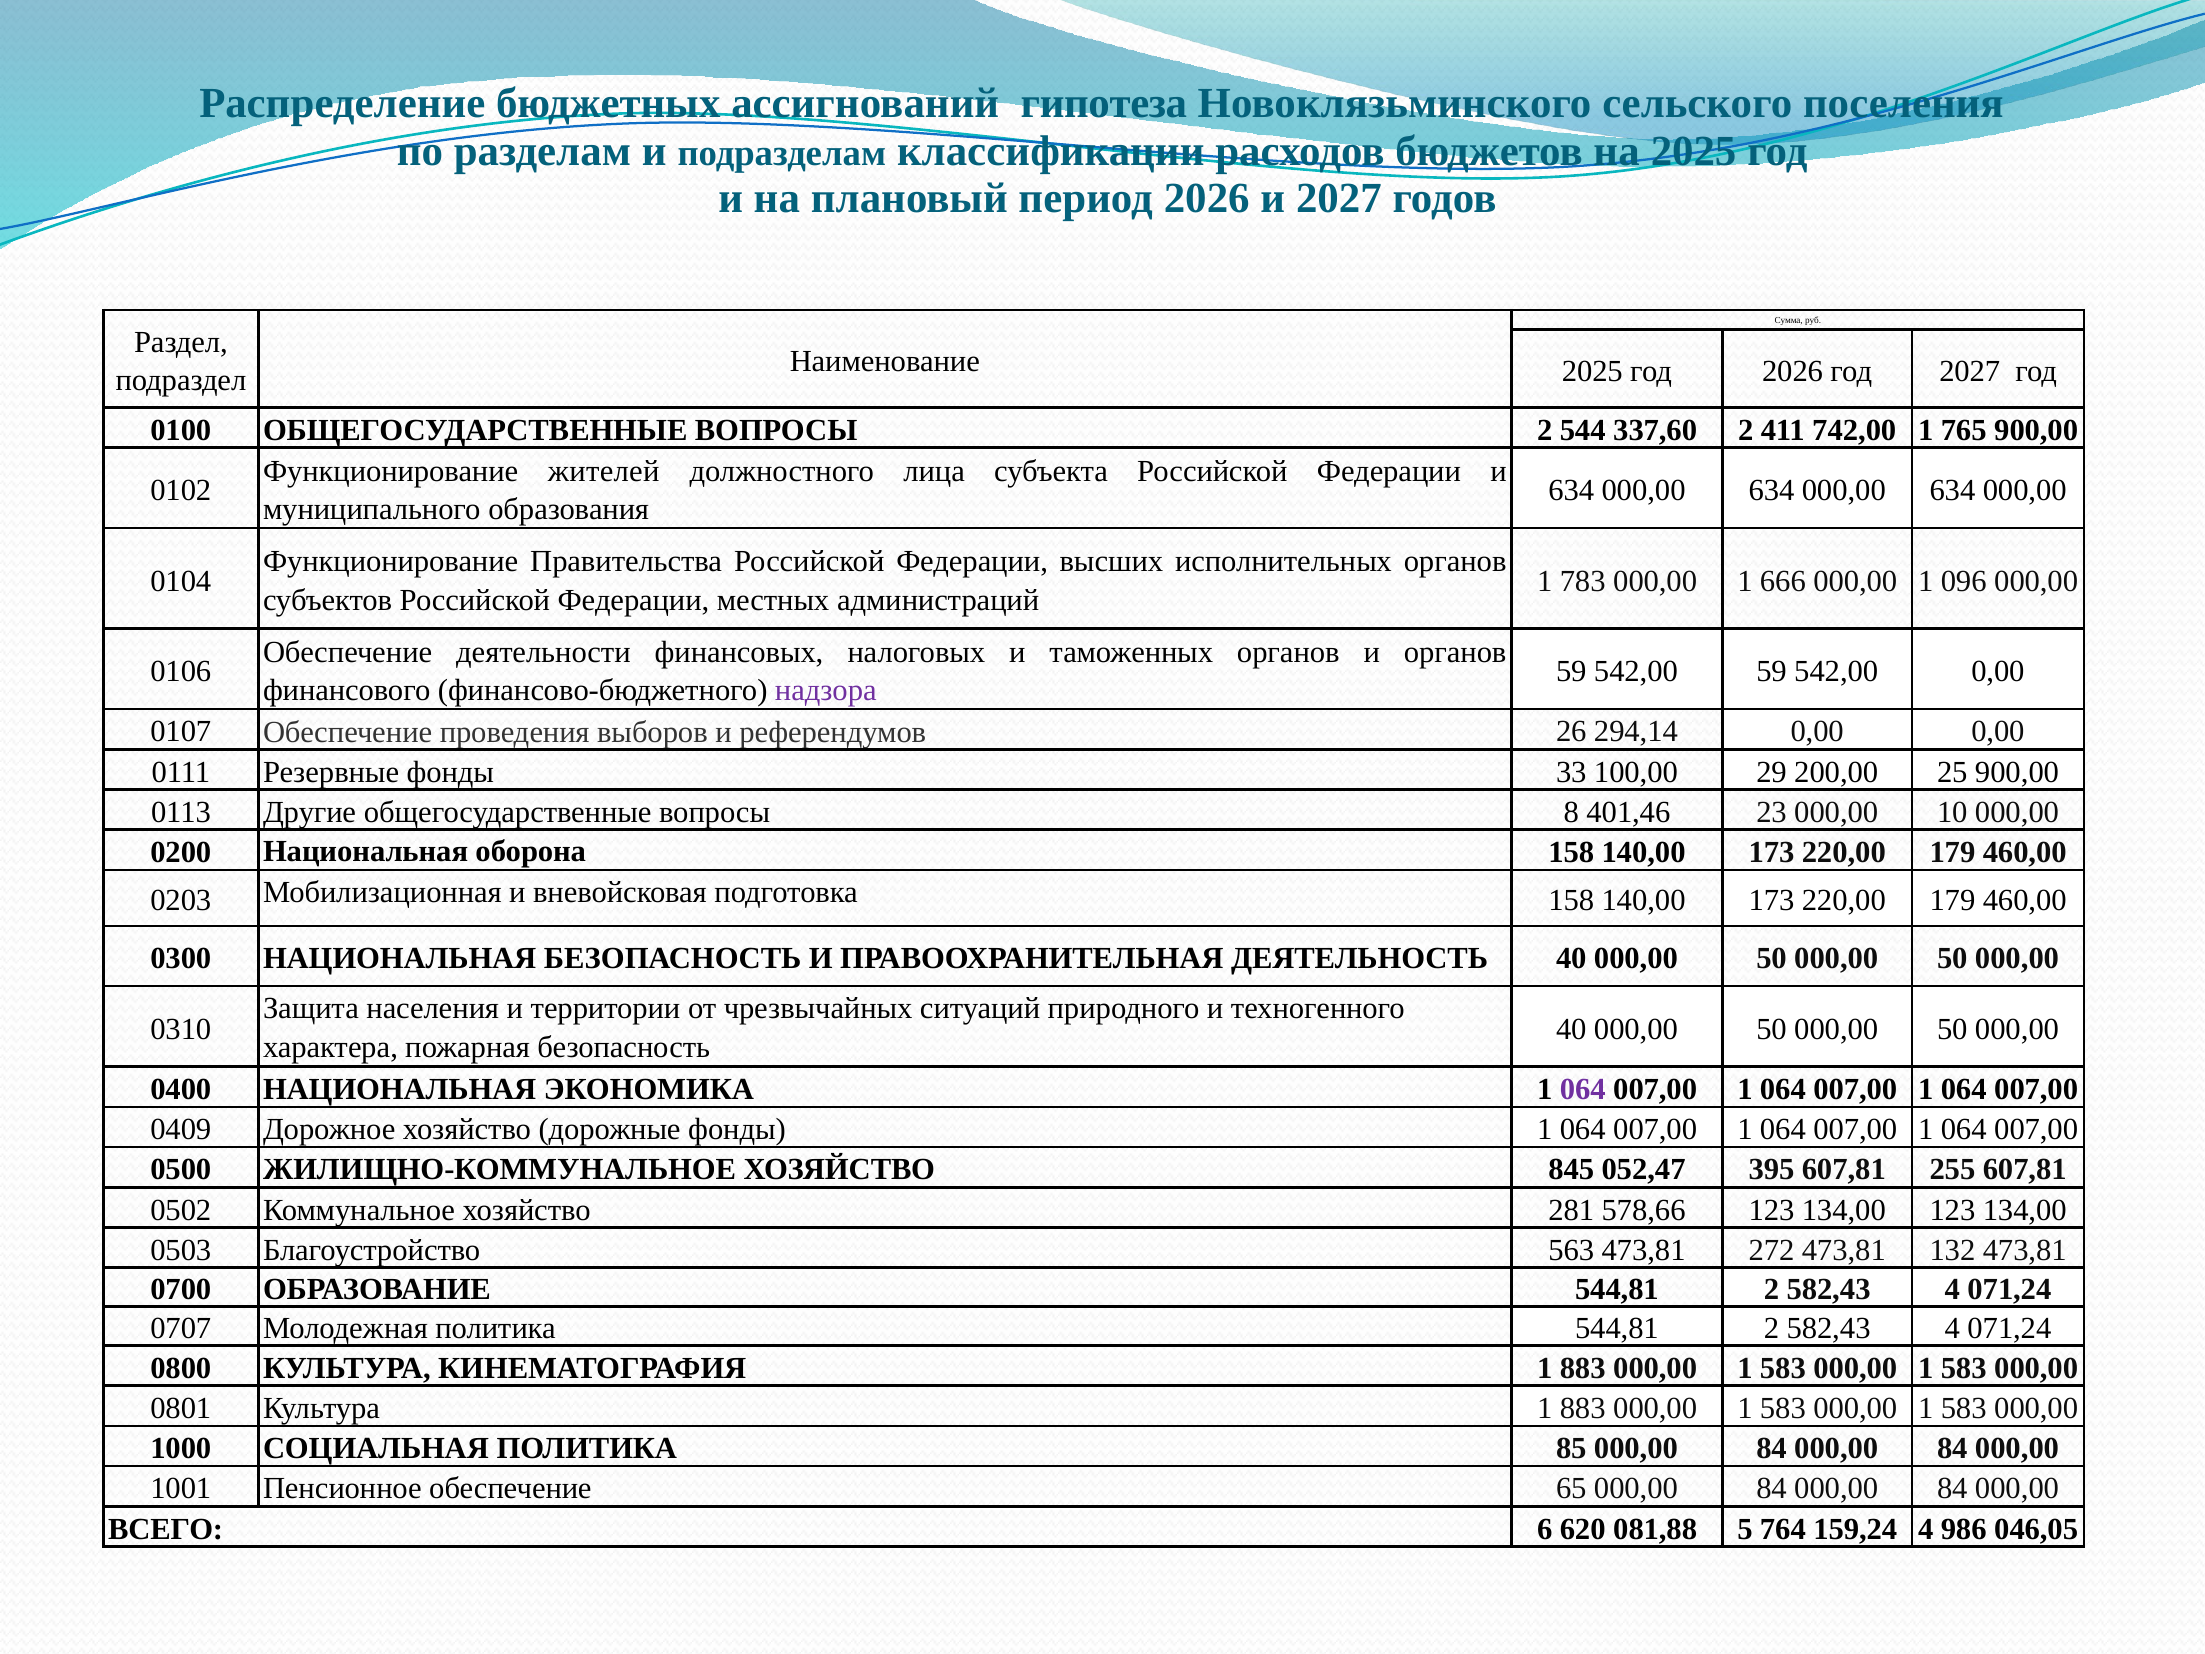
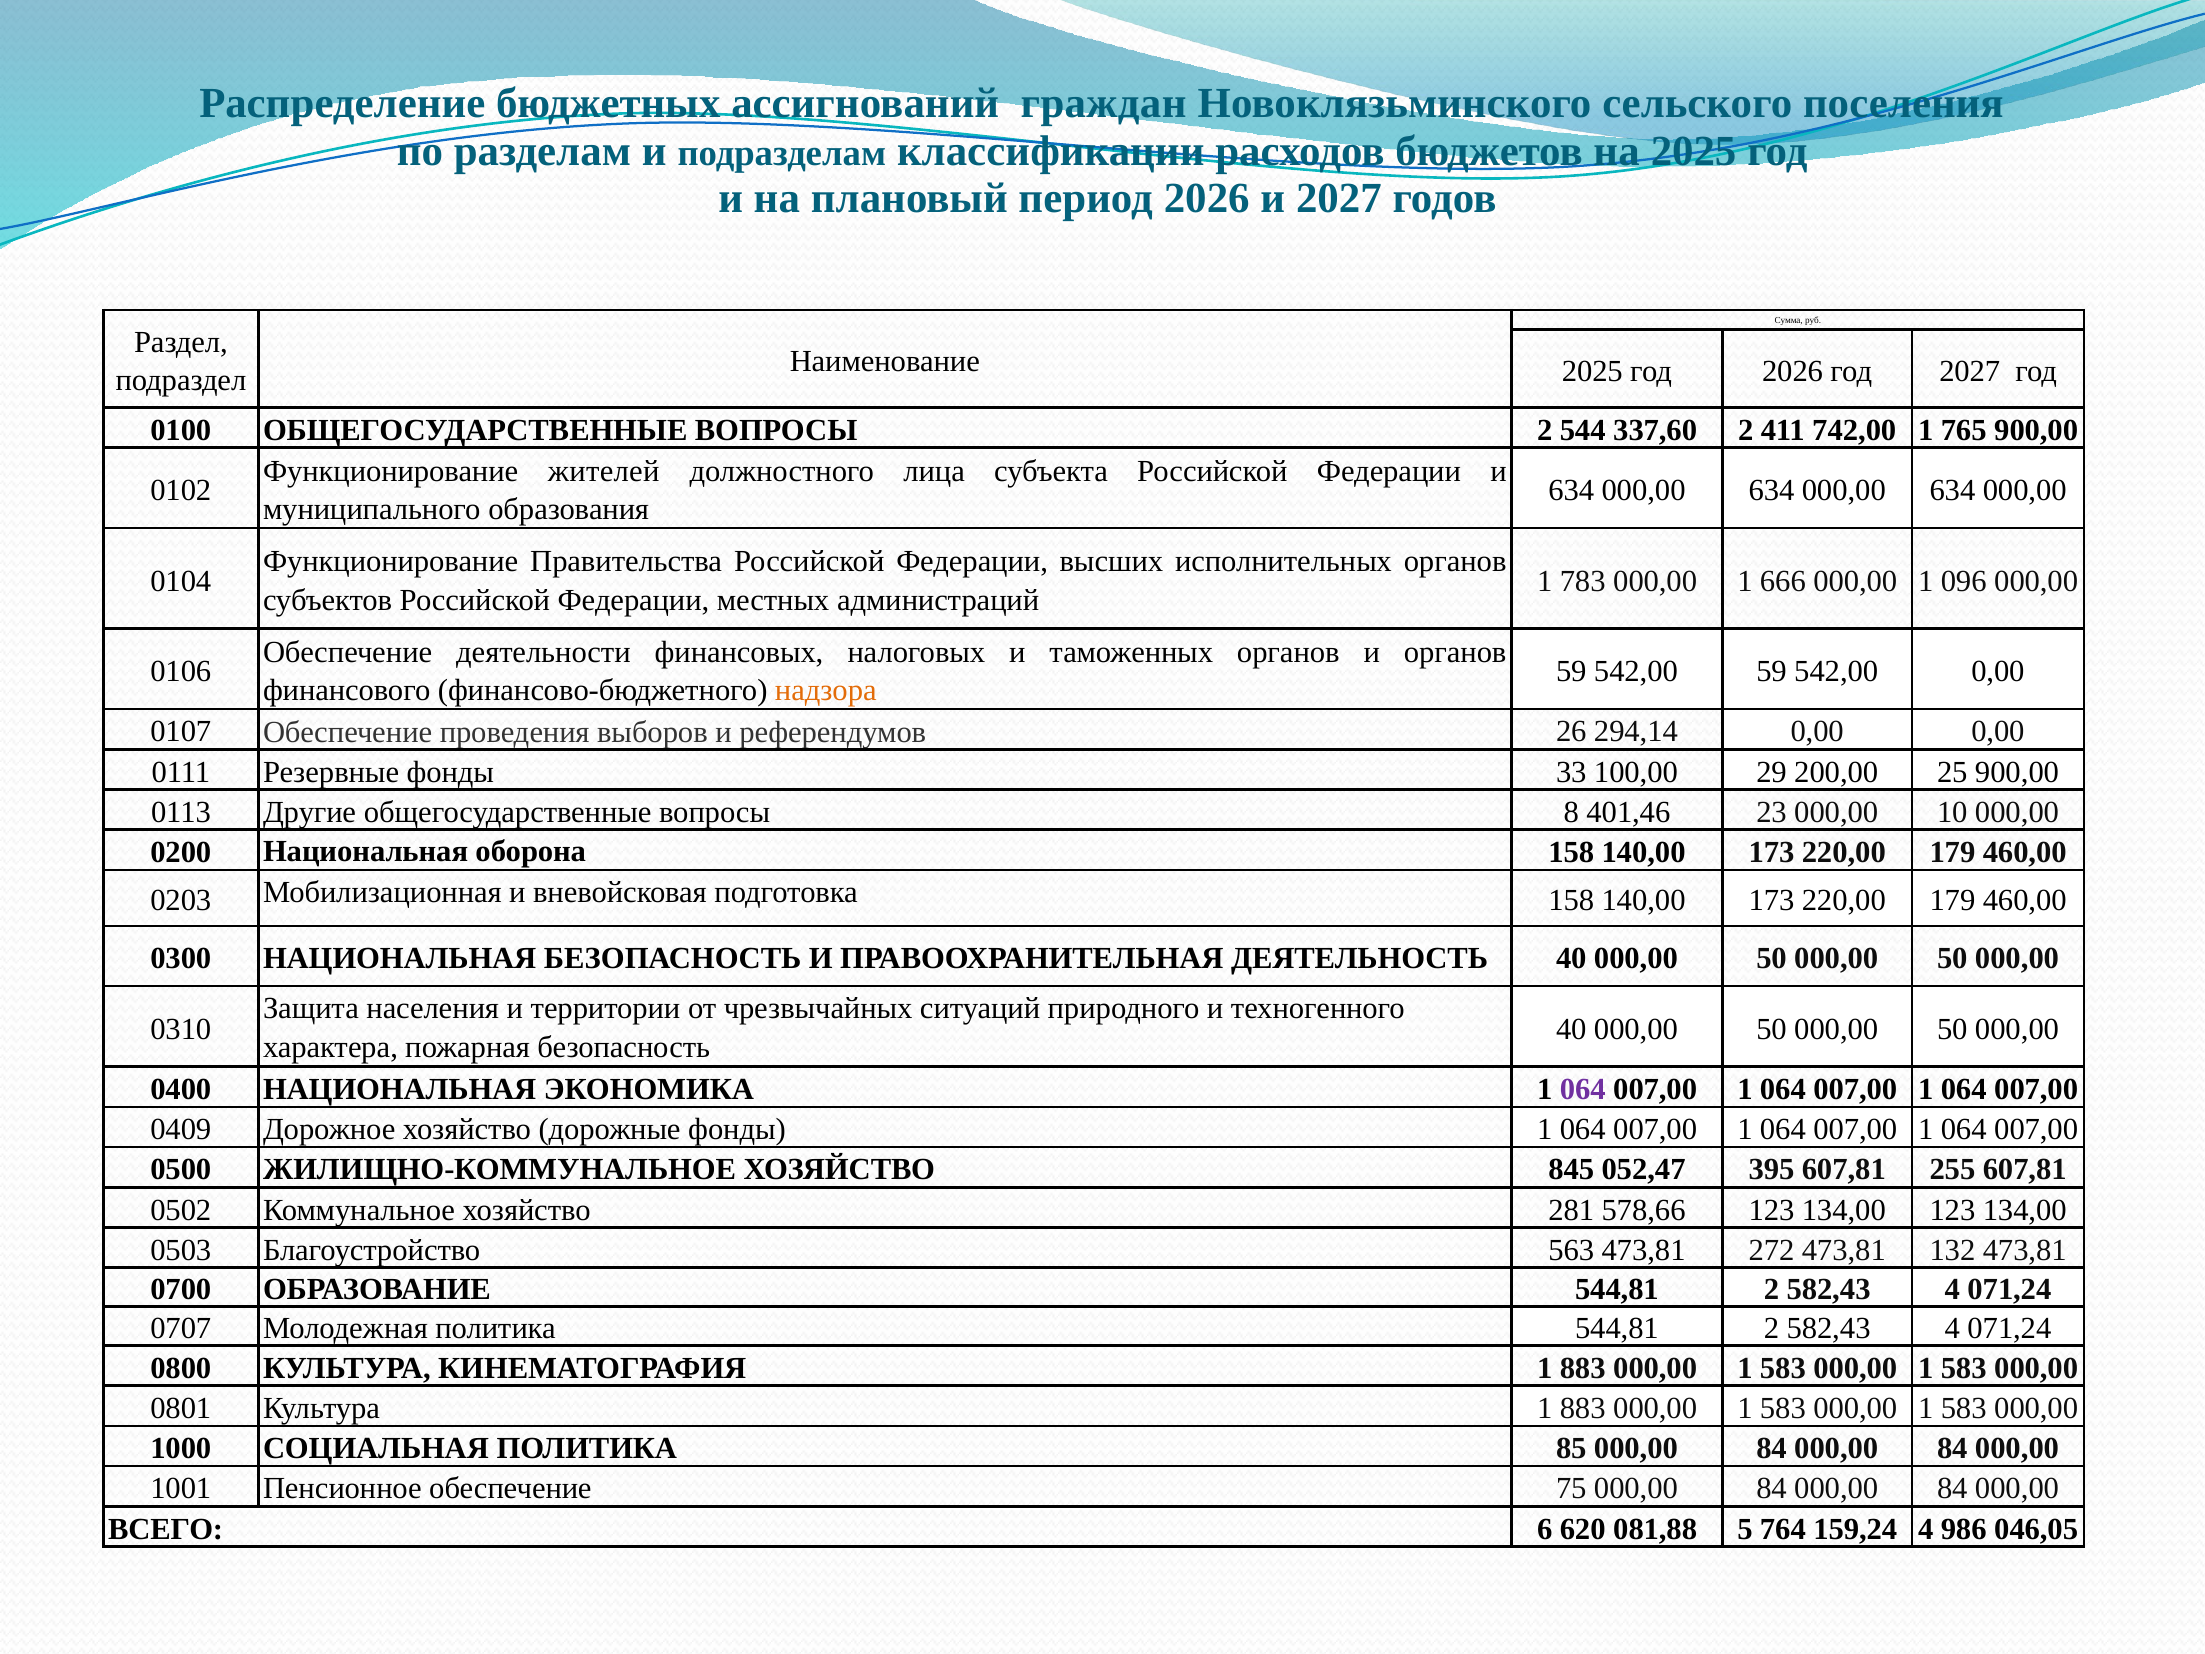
гипотеза: гипотеза -> граждан
надзора colour: purple -> orange
65: 65 -> 75
